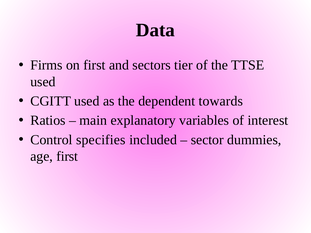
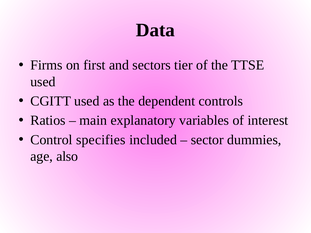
towards: towards -> controls
age first: first -> also
